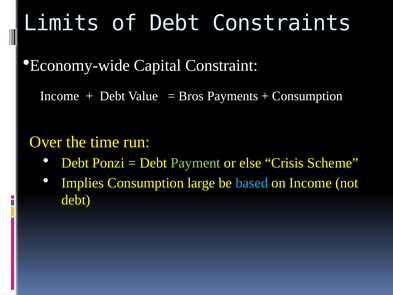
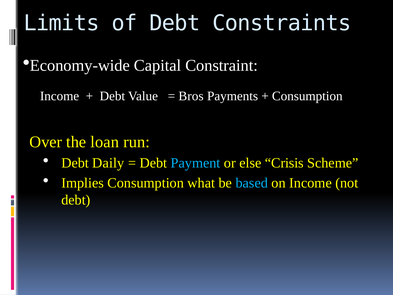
time: time -> loan
Ponzi: Ponzi -> Daily
Payment colour: light green -> light blue
large: large -> what
